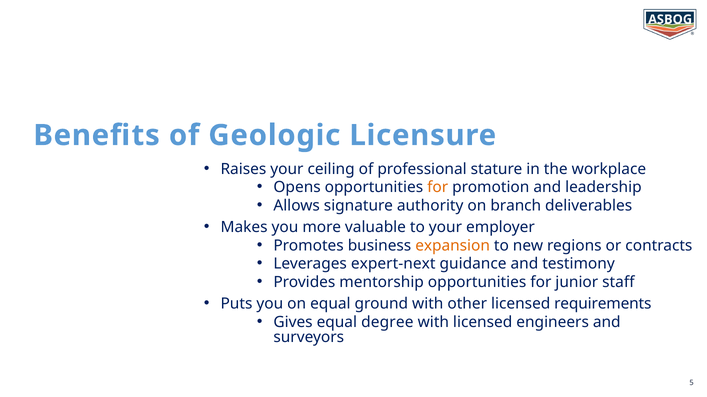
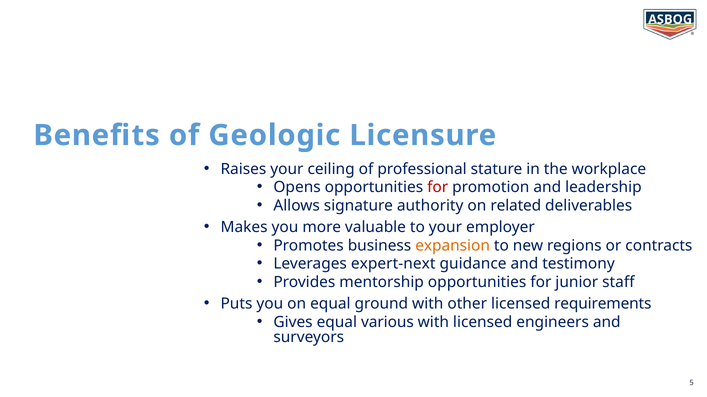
for at (438, 188) colour: orange -> red
branch: branch -> related
degree: degree -> various
